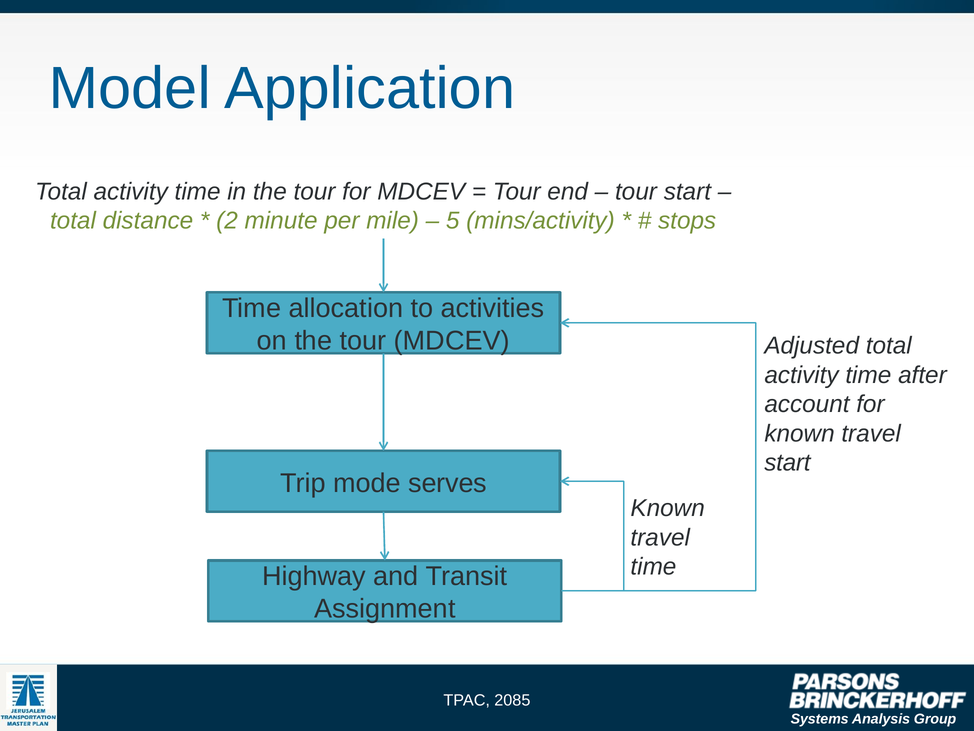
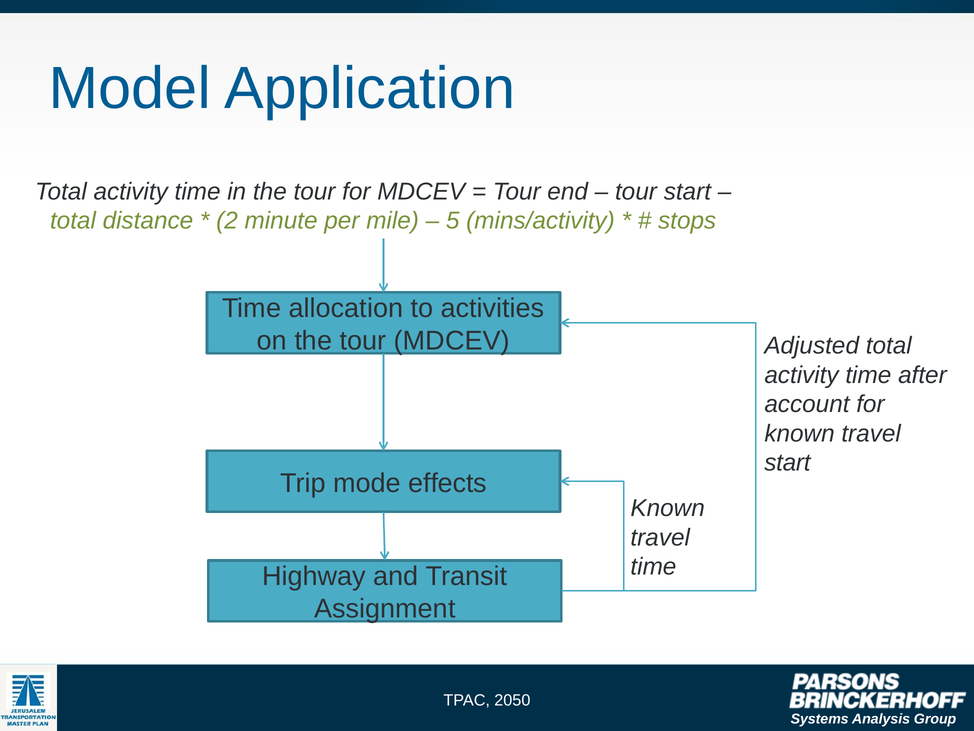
serves: serves -> effects
2085: 2085 -> 2050
